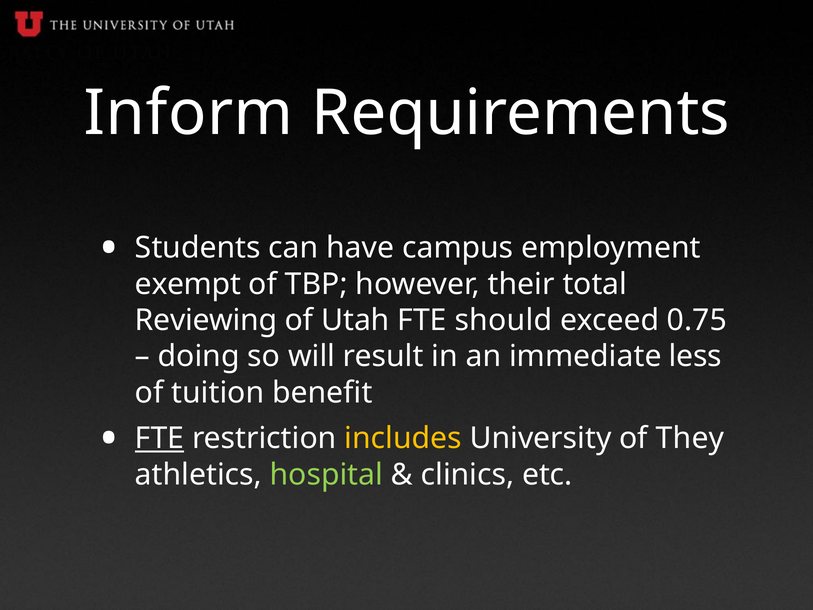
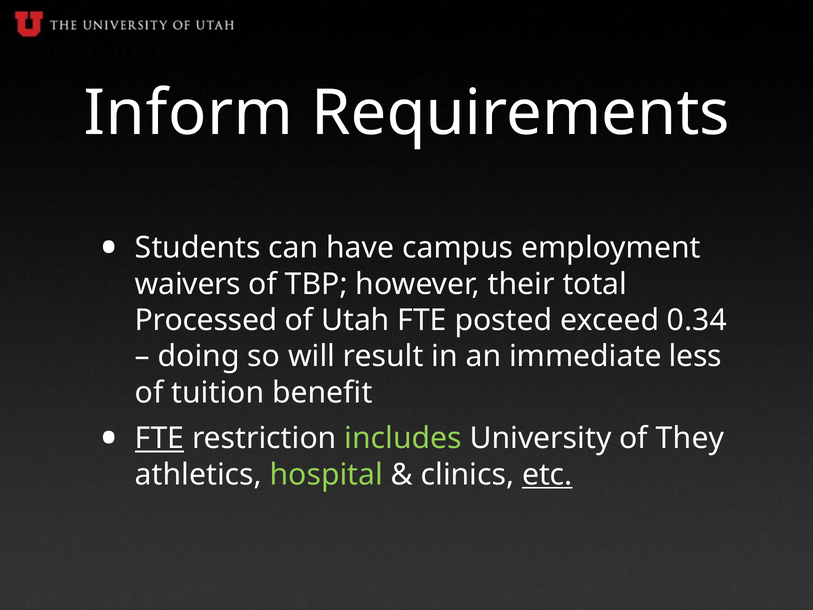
exempt: exempt -> waivers
Reviewing: Reviewing -> Processed
should: should -> posted
0.75: 0.75 -> 0.34
includes colour: yellow -> light green
etc underline: none -> present
